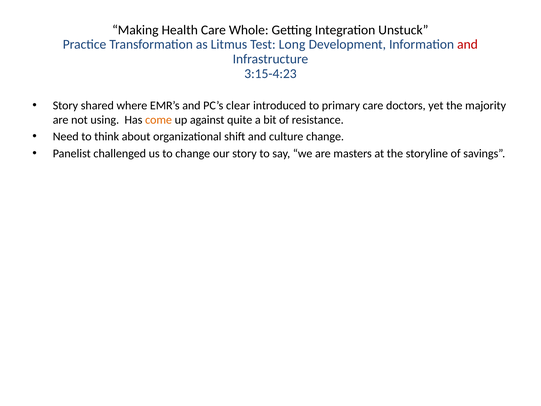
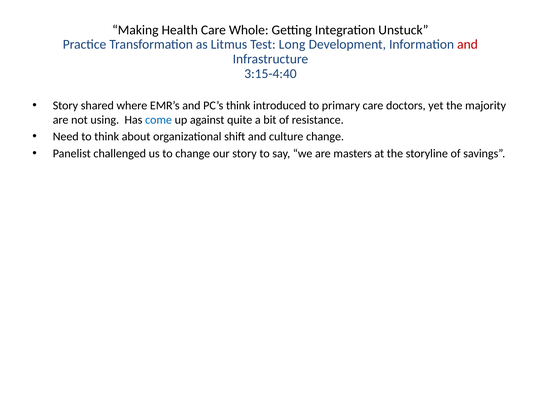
3:15-4:23: 3:15-4:23 -> 3:15-4:40
PC’s clear: clear -> think
come colour: orange -> blue
